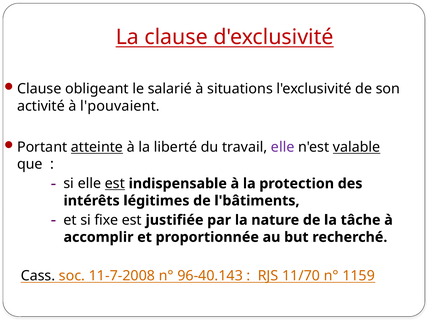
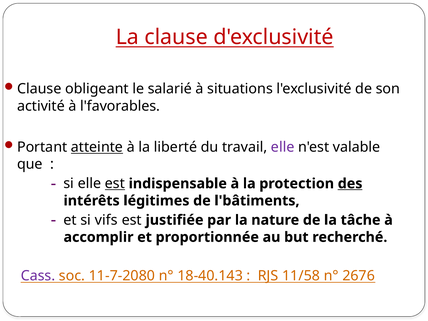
l'pouvaient: l'pouvaient -> l'favorables
valable underline: present -> none
des underline: none -> present
fixe: fixe -> vifs
Cass colour: black -> purple
11-7-2008: 11-7-2008 -> 11-7-2080
96-40.143: 96-40.143 -> 18-40.143
11/70: 11/70 -> 11/58
1159: 1159 -> 2676
